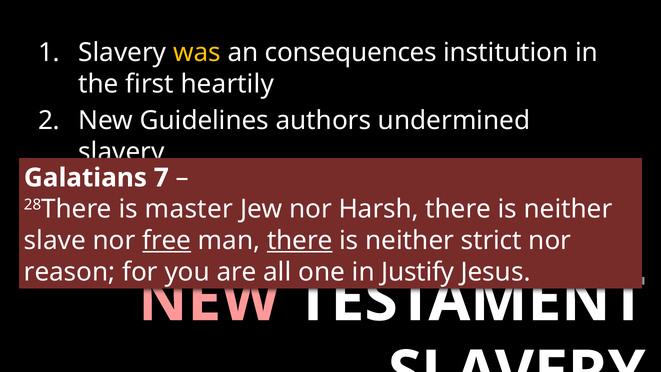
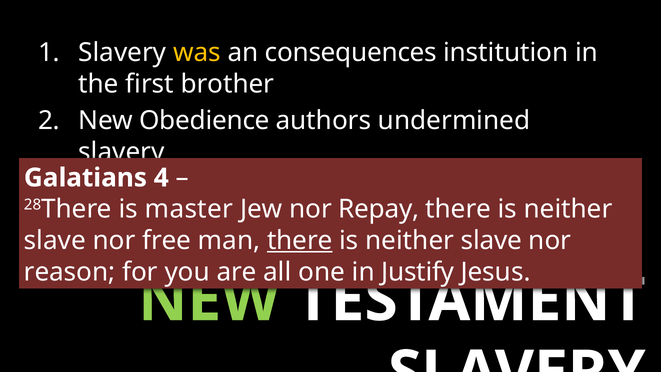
heartily: heartily -> brother
Guidelines: Guidelines -> Obedience
7: 7 -> 4
Harsh: Harsh -> Repay
free underline: present -> none
strict at (491, 240): strict -> slave
NEW at (209, 300) colour: pink -> light green
